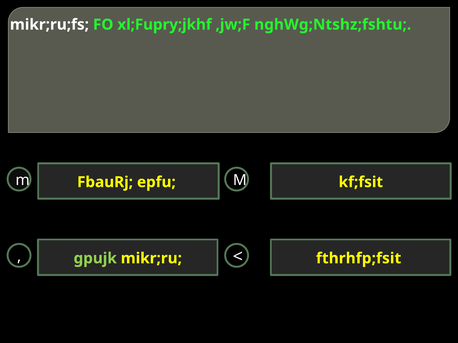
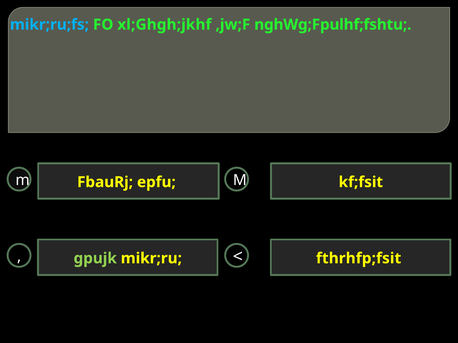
mikr;ru;fs colour: white -> light blue
xl;Fupry;jkhf: xl;Fupry;jkhf -> xl;Ghgh;jkhf
nghWg;Ntshz;fshtu: nghWg;Ntshz;fshtu -> nghWg;Fpulhf;fshtu
